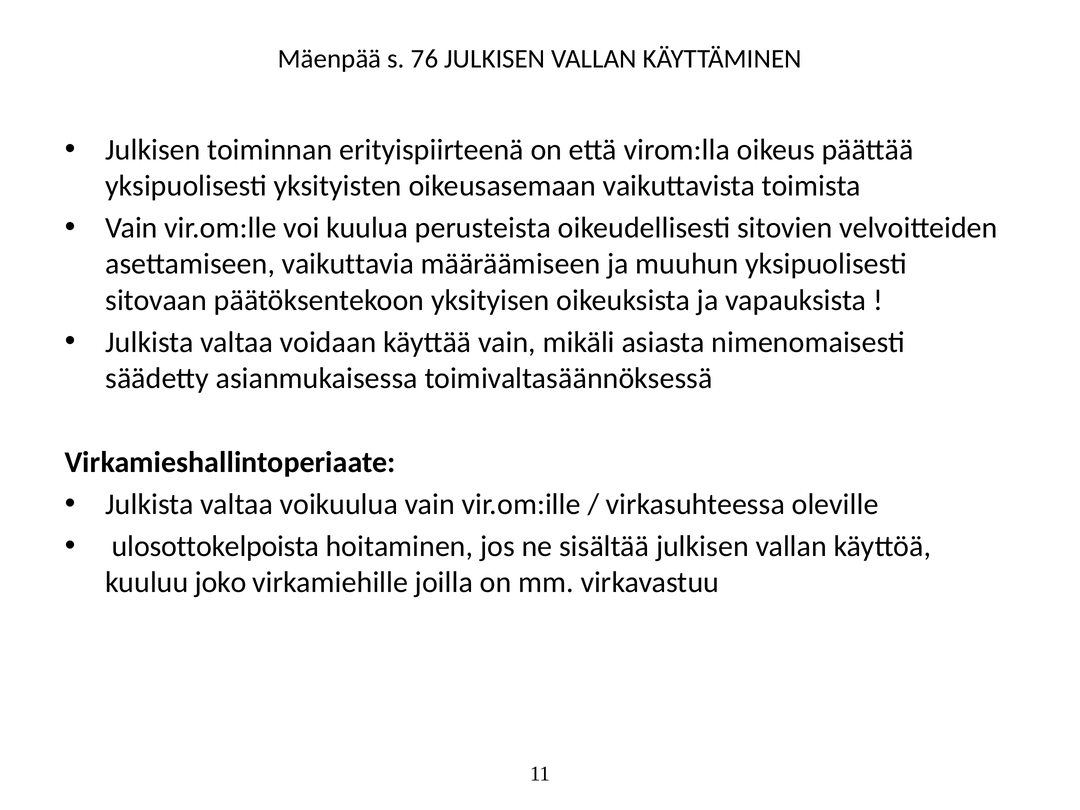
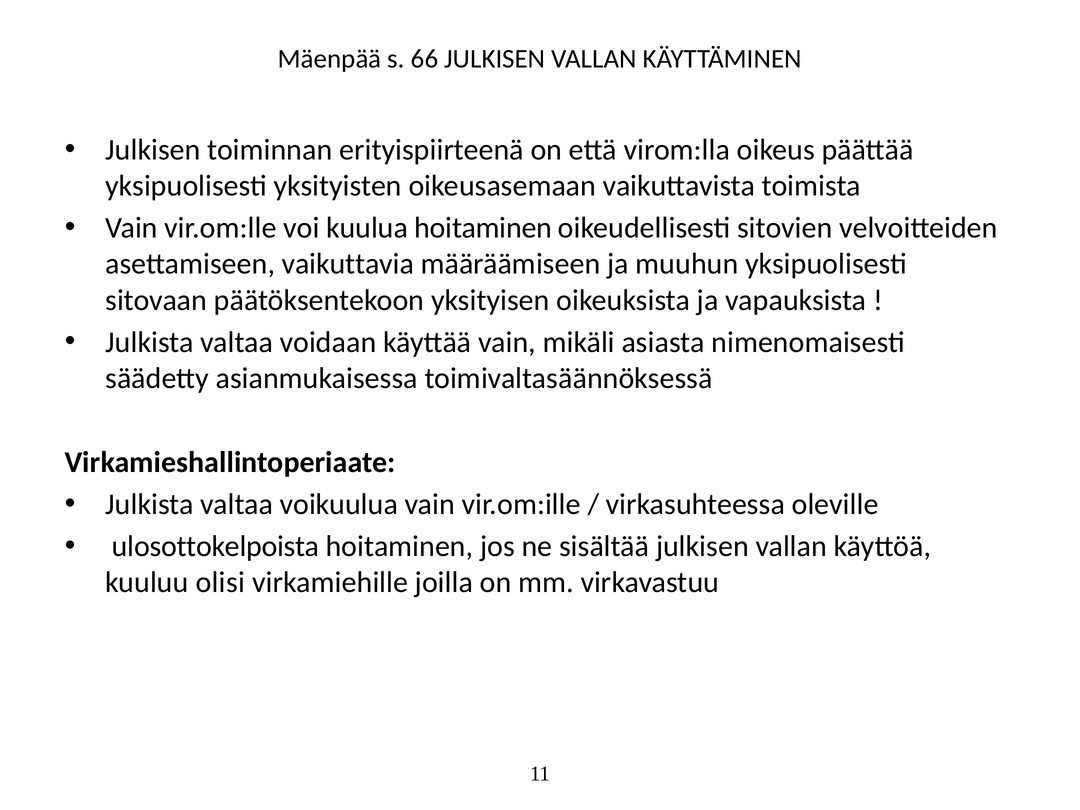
76: 76 -> 66
kuulua perusteista: perusteista -> hoitaminen
joko: joko -> olisi
